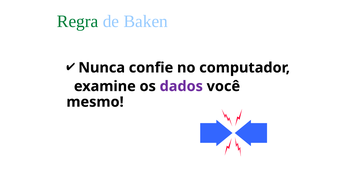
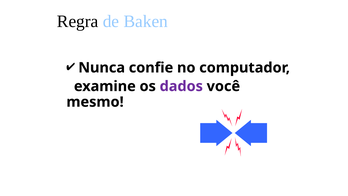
Regra colour: green -> black
